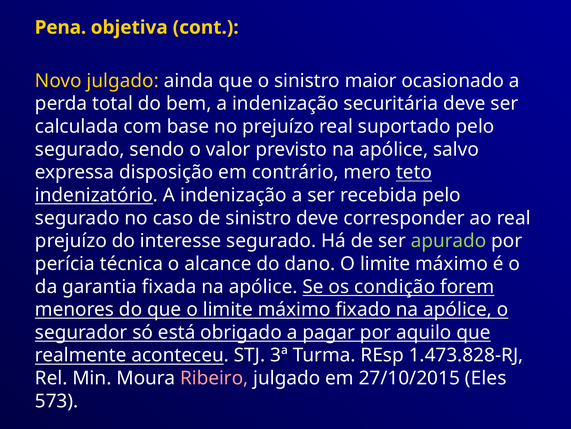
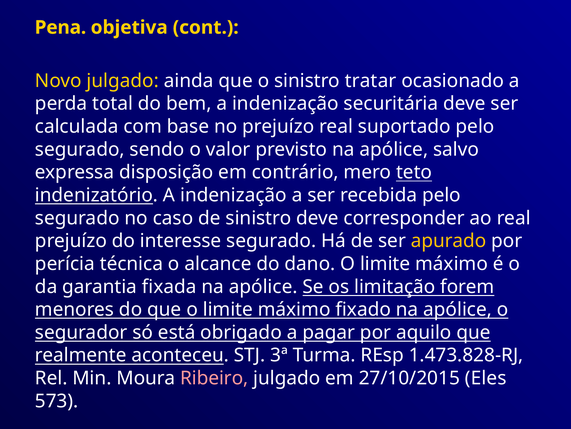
maior: maior -> tratar
apurado colour: light green -> yellow
condição: condição -> limitação
